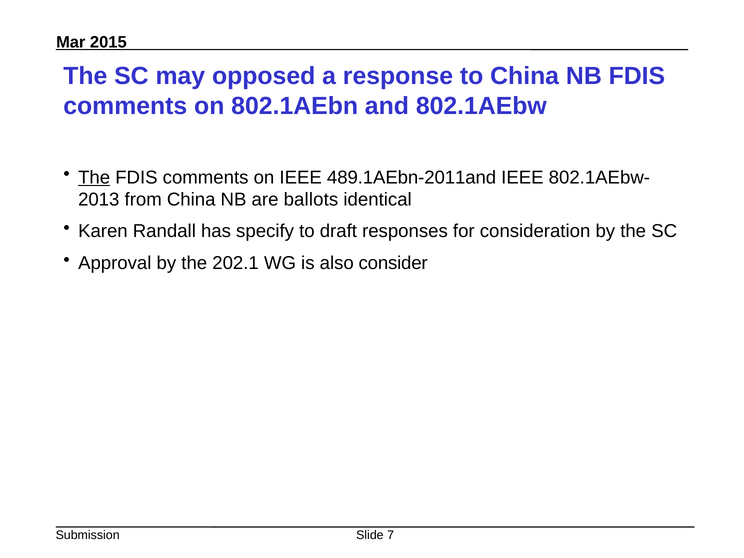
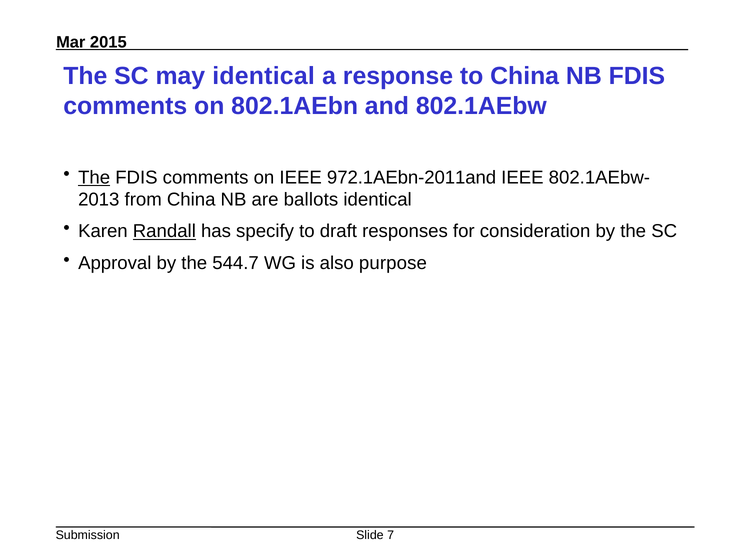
may opposed: opposed -> identical
489.1AEbn-2011and: 489.1AEbn-2011and -> 972.1AEbn-2011and
Randall underline: none -> present
202.1: 202.1 -> 544.7
consider: consider -> purpose
